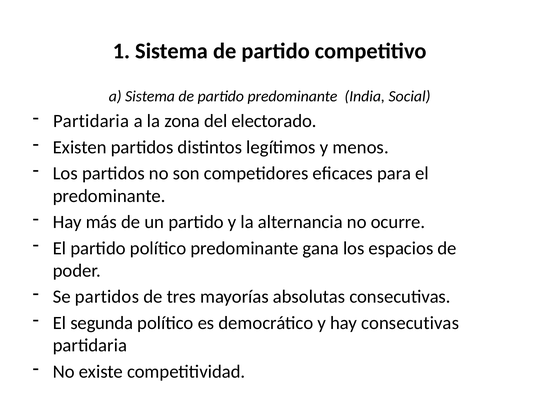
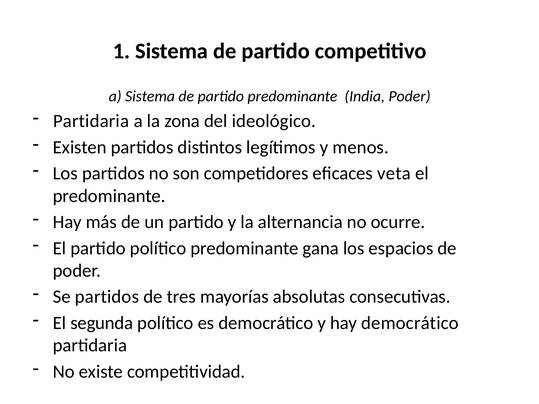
India Social: Social -> Poder
electorado: electorado -> ideológico
para: para -> veta
hay consecutivas: consecutivas -> democrático
